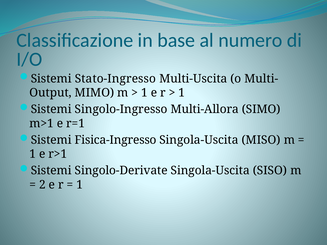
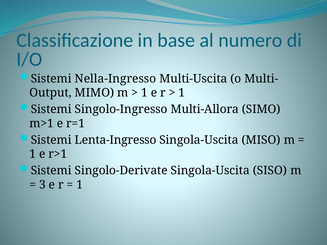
Stato-Ingresso: Stato-Ingresso -> Nella-Ingresso
Fisica-Ingresso: Fisica-Ingresso -> Lenta-Ingresso
2: 2 -> 3
